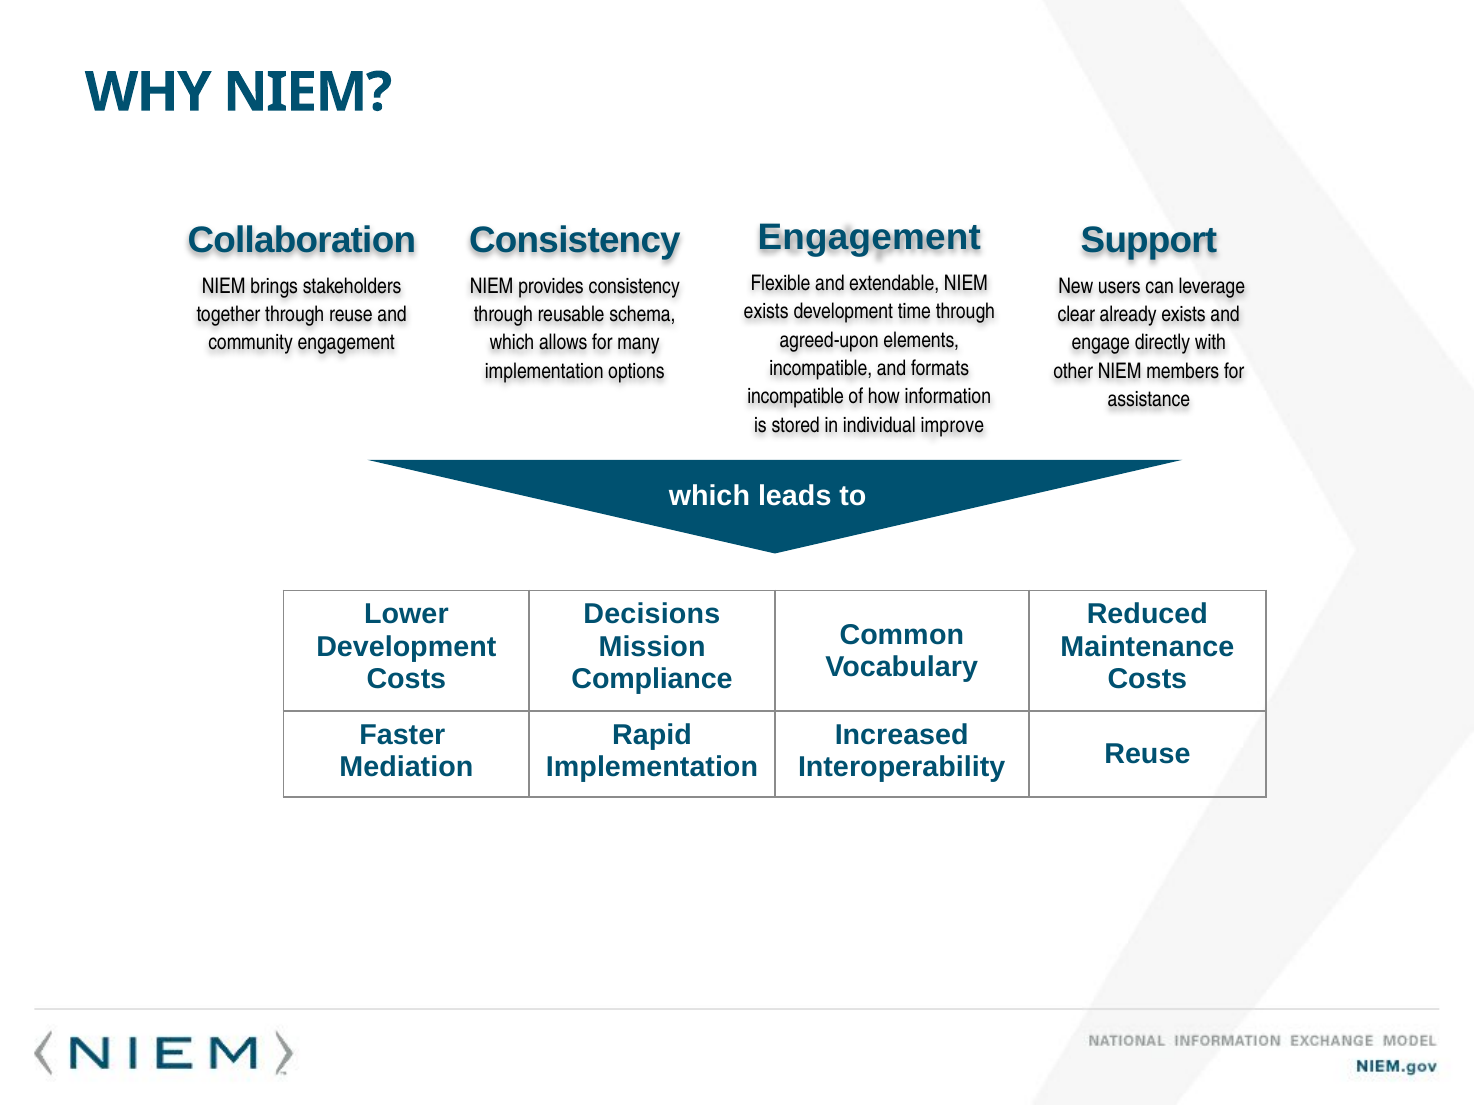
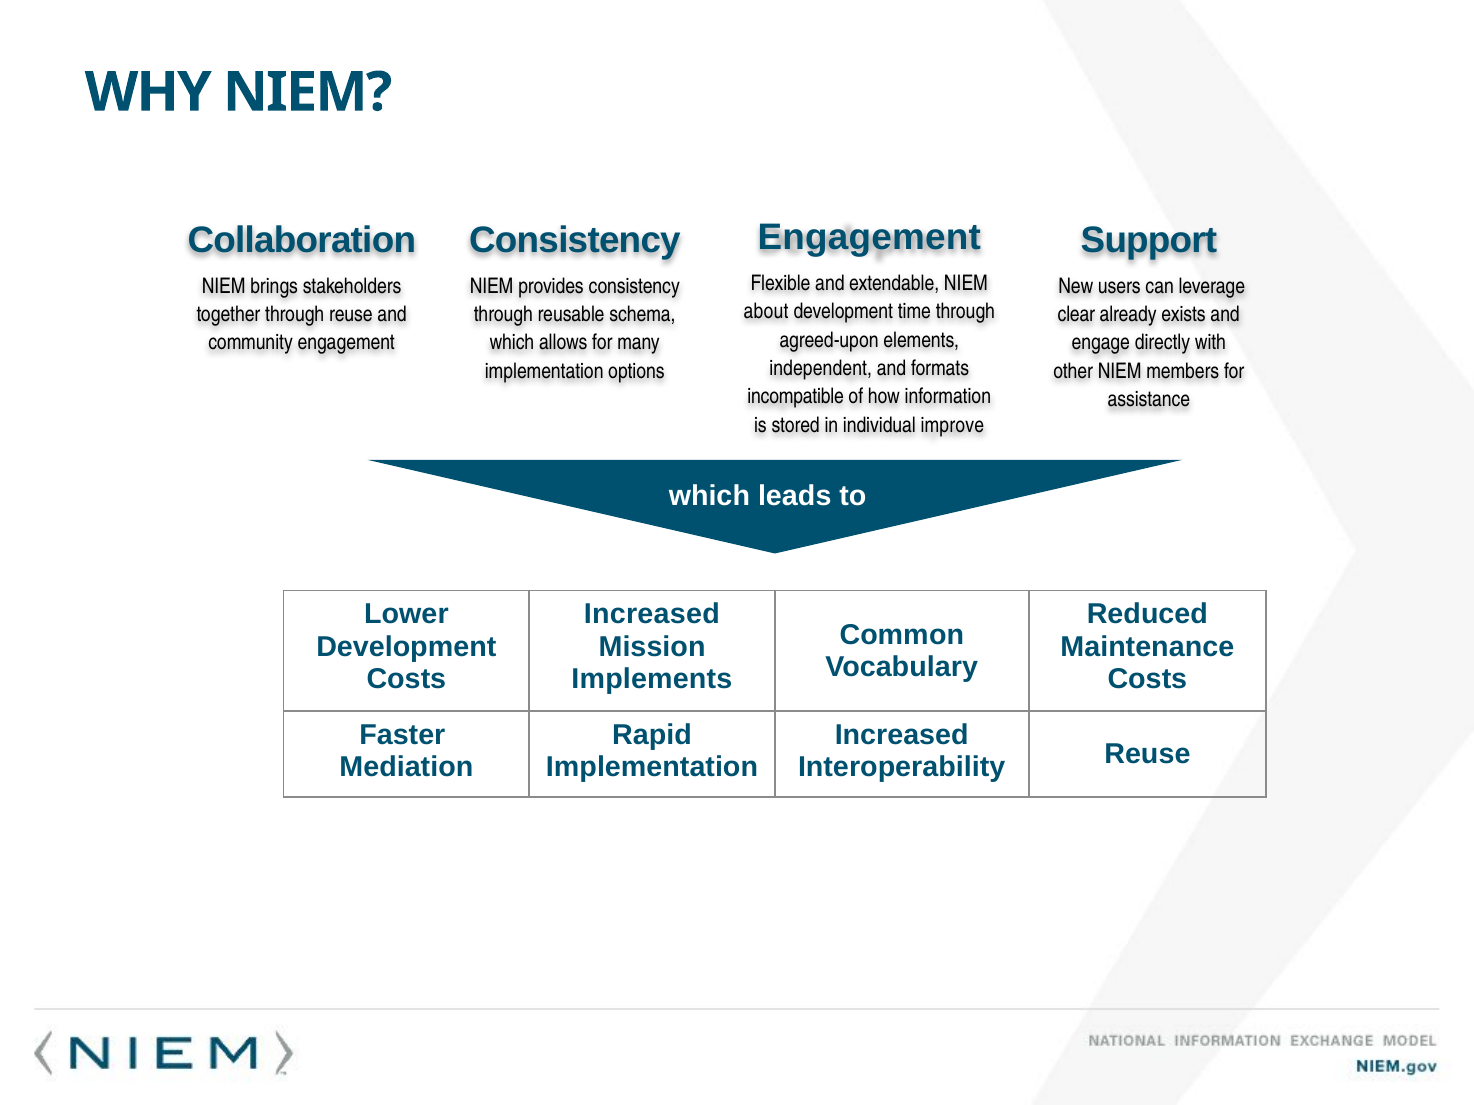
exists at (766, 312): exists -> about
incompatible at (821, 369): incompatible -> independent
Decisions at (652, 615): Decisions -> Increased
Compliance: Compliance -> Implements
